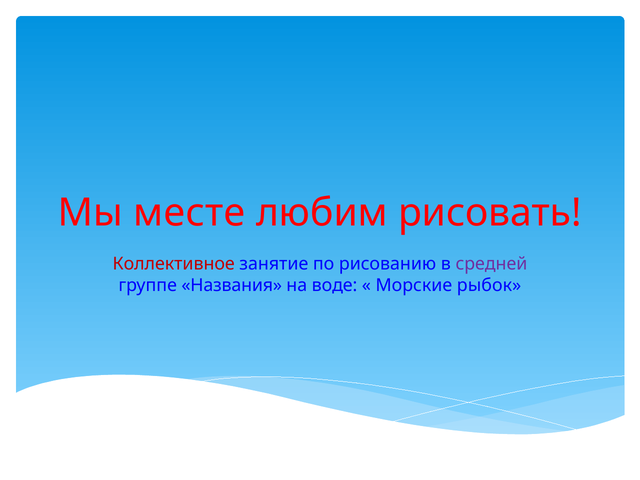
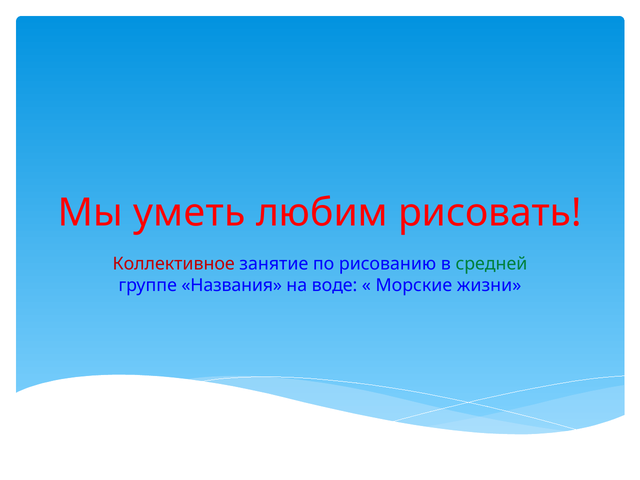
месте: месте -> уметь
средней colour: purple -> green
рыбок: рыбок -> жизни
